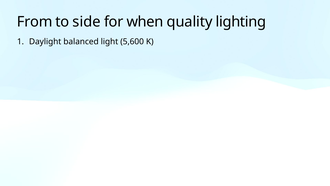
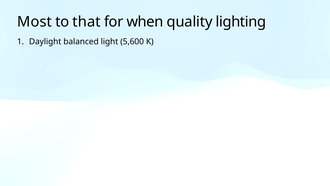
From: From -> Most
side: side -> that
